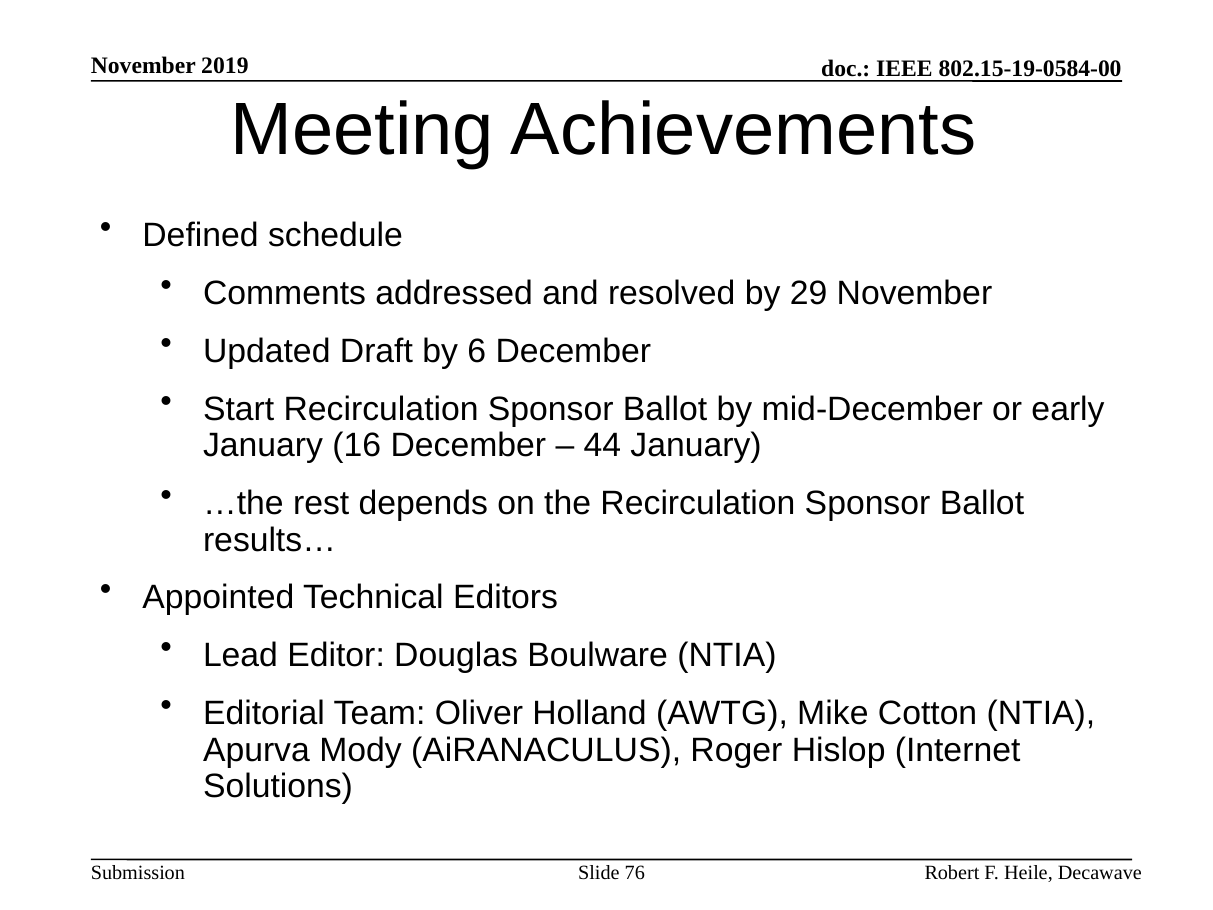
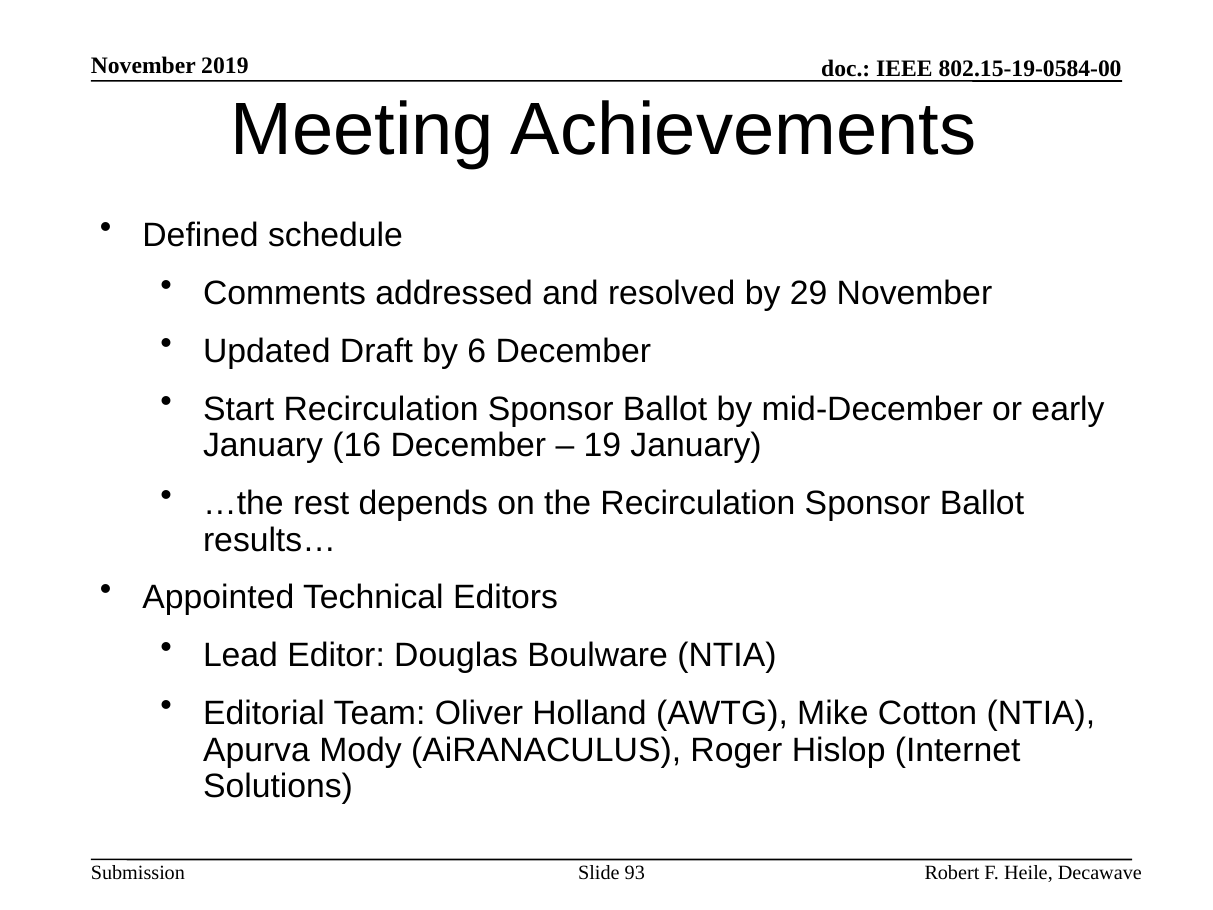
44: 44 -> 19
76: 76 -> 93
